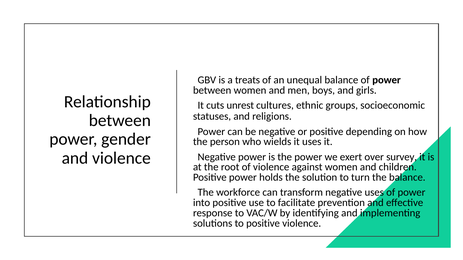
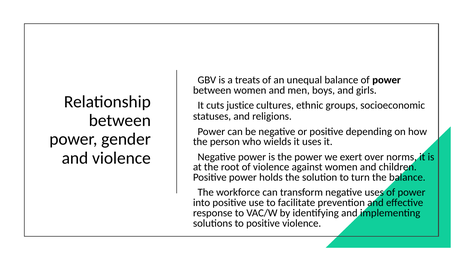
unrest: unrest -> justice
survey: survey -> norms
